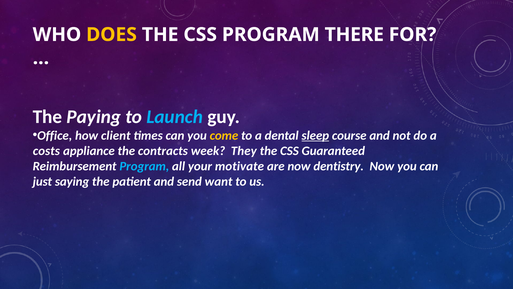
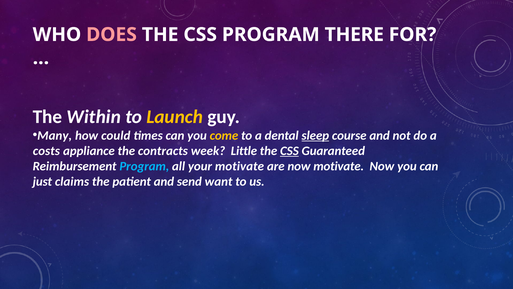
DOES colour: yellow -> pink
Paying: Paying -> Within
Launch colour: light blue -> yellow
Office: Office -> Many
client: client -> could
They: They -> Little
CSS at (289, 151) underline: none -> present
now dentistry: dentistry -> motivate
saying: saying -> claims
